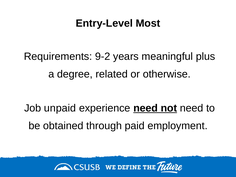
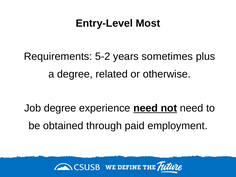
9-2: 9-2 -> 5-2
meaningful: meaningful -> sometimes
Job unpaid: unpaid -> degree
